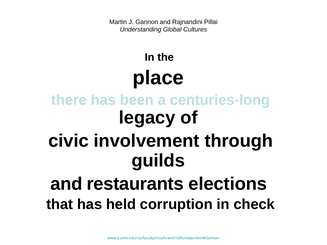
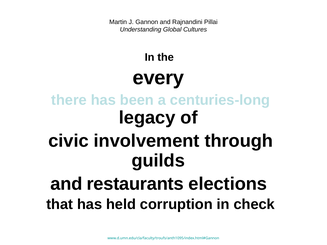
place: place -> every
